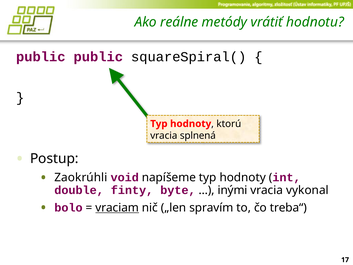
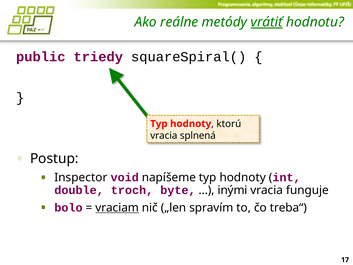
vrátiť underline: none -> present
public public: public -> triedy
Zaokrúhli: Zaokrúhli -> Inspector
finty: finty -> troch
vykonal: vykonal -> funguje
